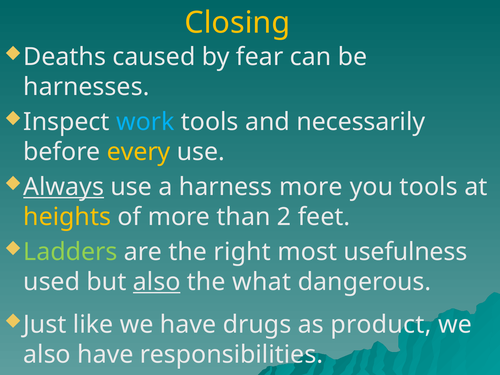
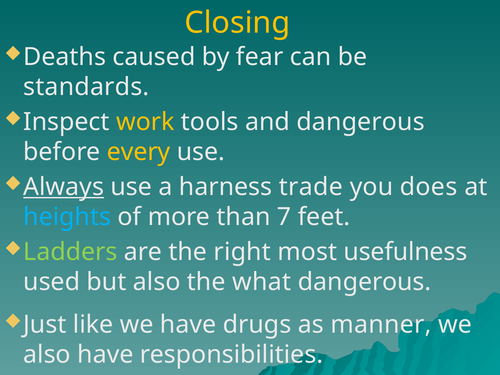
harnesses: harnesses -> standards
work colour: light blue -> yellow
and necessarily: necessarily -> dangerous
harness more: more -> trade
you tools: tools -> does
heights colour: yellow -> light blue
2: 2 -> 7
also at (157, 282) underline: present -> none
product: product -> manner
